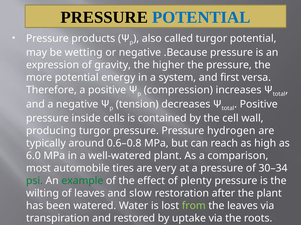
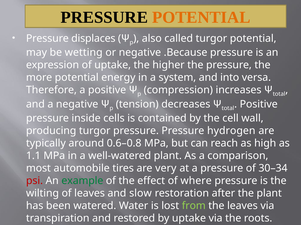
POTENTIAL at (201, 17) colour: blue -> orange
products: products -> displaces
of gravity: gravity -> uptake
first: first -> into
6.0: 6.0 -> 1.1
psi colour: green -> red
plenty: plenty -> where
